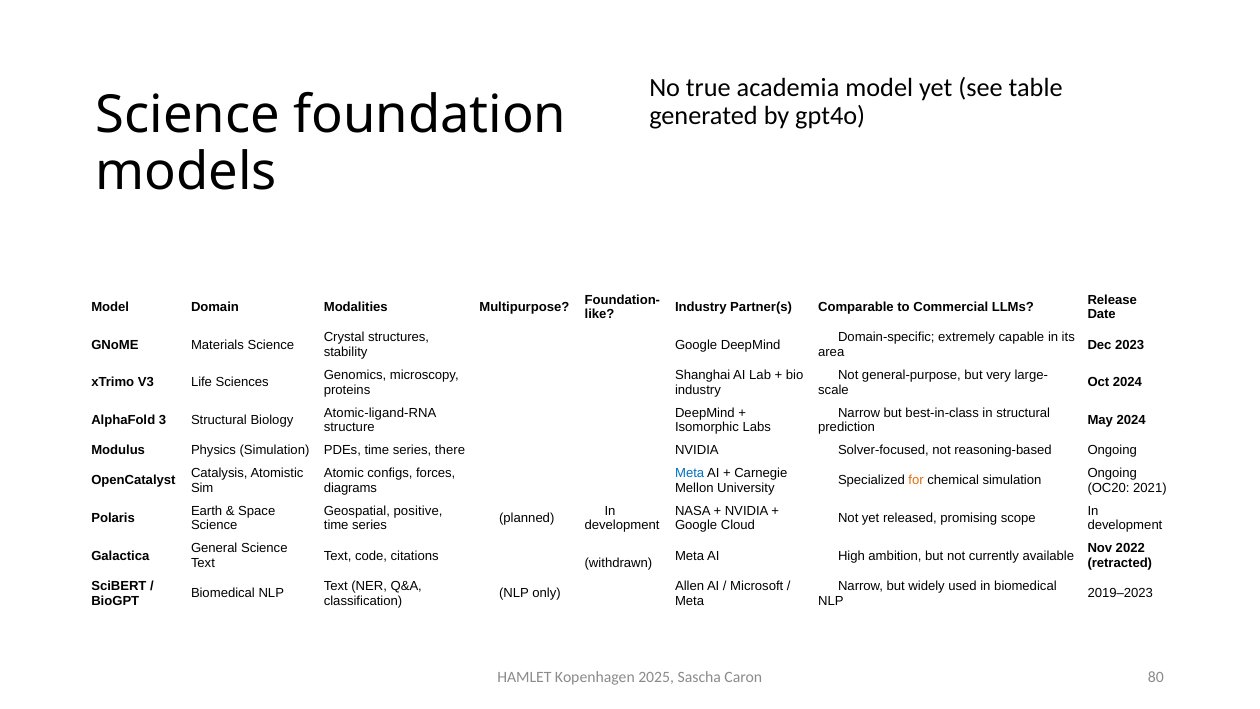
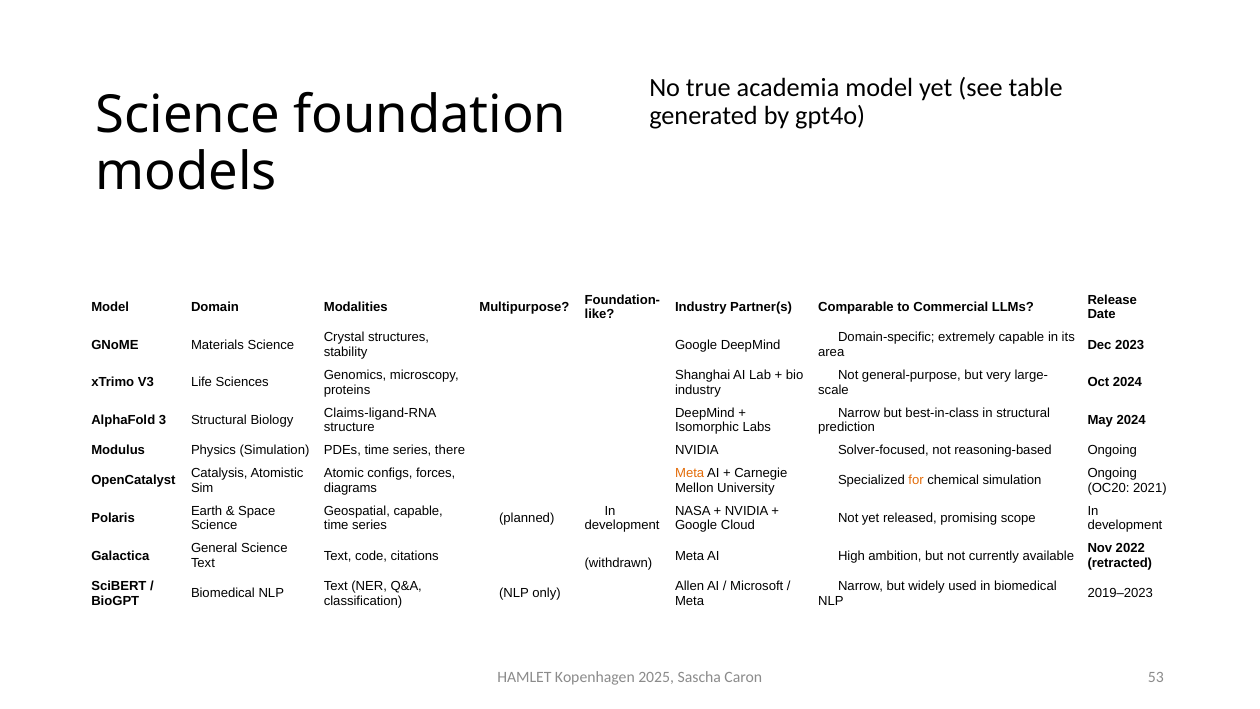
Atomic-ligand-RNA: Atomic-ligand-RNA -> Claims-ligand-RNA
Meta at (690, 473) colour: blue -> orange
Geospatial positive: positive -> capable
80: 80 -> 53
